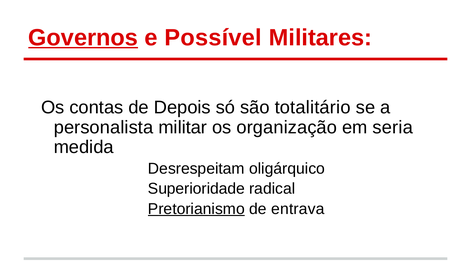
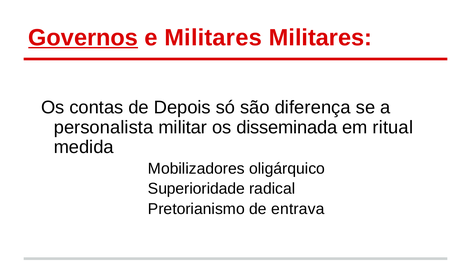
e Possível: Possível -> Militares
totalitário: totalitário -> diferença
organização: organização -> disseminada
seria: seria -> ritual
Desrespeitam: Desrespeitam -> Mobilizadores
Pretorianismo underline: present -> none
